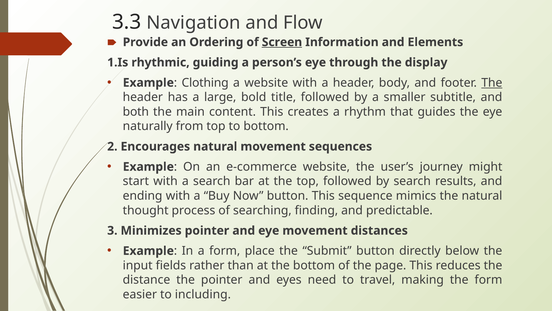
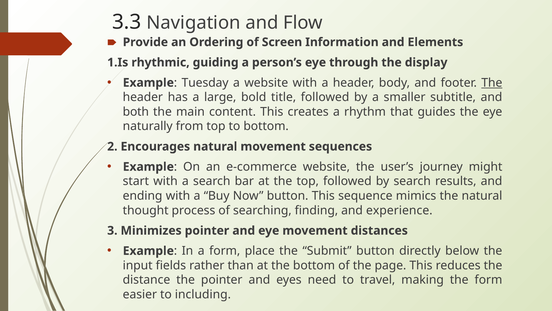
Screen underline: present -> none
Clothing: Clothing -> Tuesday
predictable: predictable -> experience
